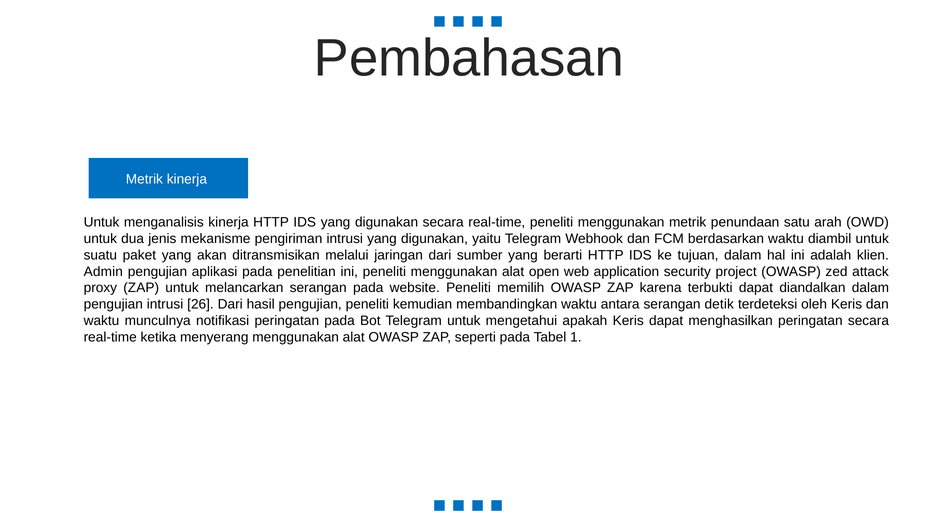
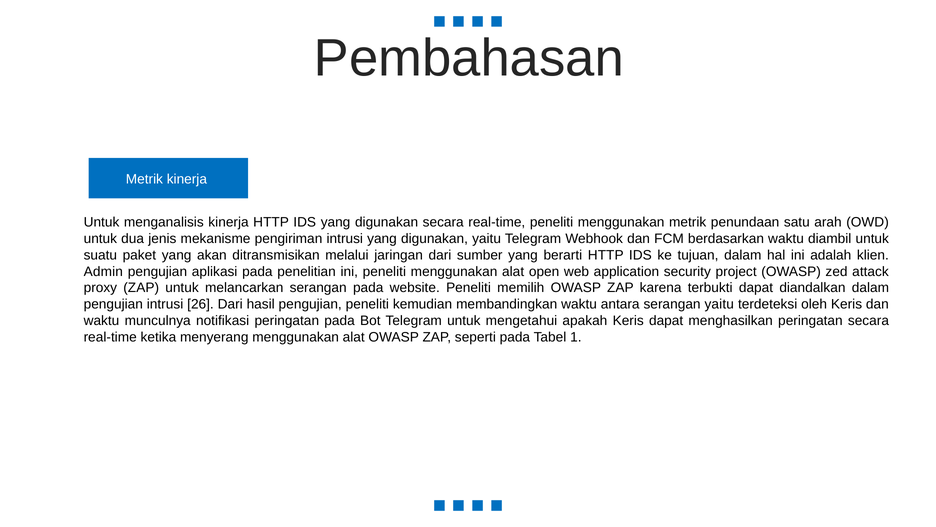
serangan detik: detik -> yaitu
